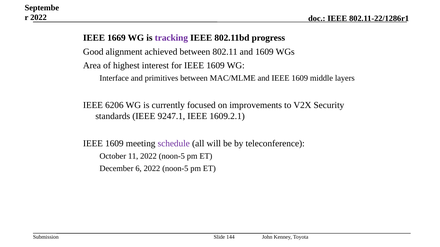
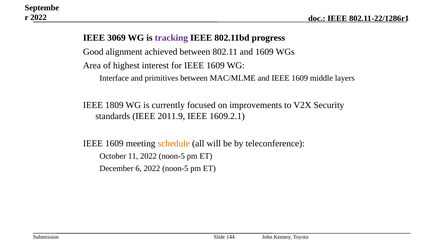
1669: 1669 -> 3069
6206: 6206 -> 1809
9247.1: 9247.1 -> 2011.9
schedule colour: purple -> orange
